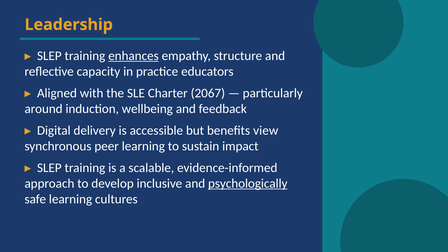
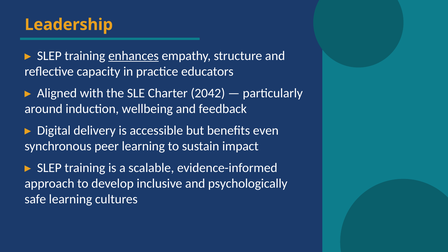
2067: 2067 -> 2042
view: view -> even
psychologically underline: present -> none
